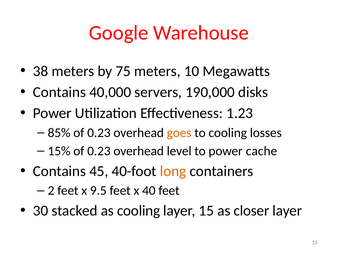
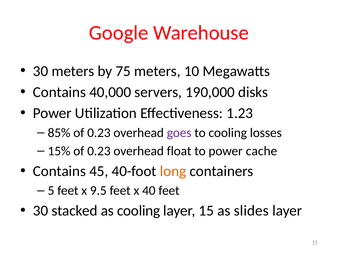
38 at (41, 71): 38 -> 30
goes colour: orange -> purple
level: level -> float
2: 2 -> 5
closer: closer -> slides
